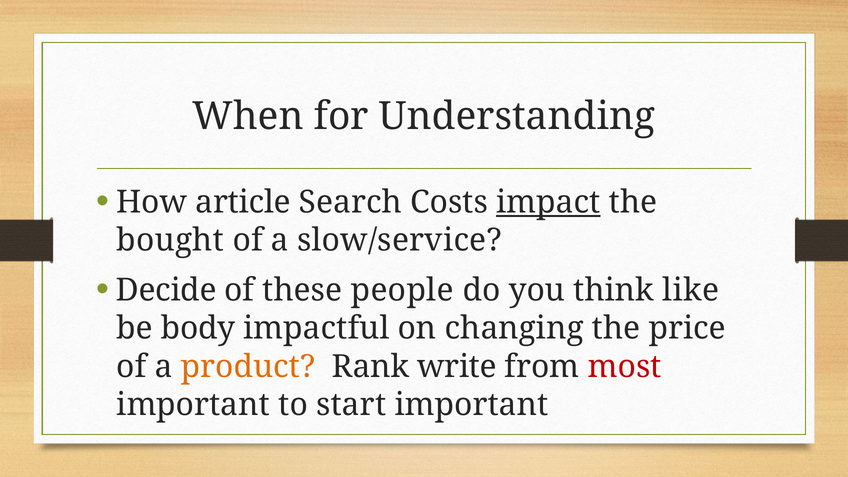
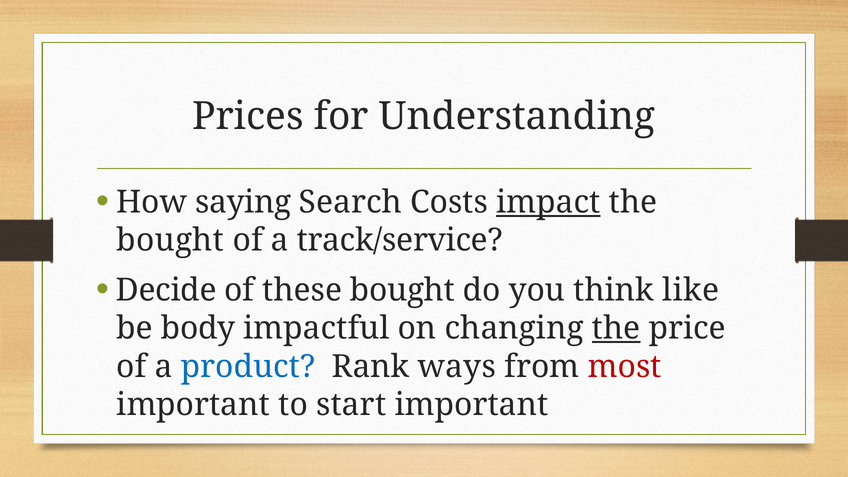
When: When -> Prices
article: article -> saying
slow/service: slow/service -> track/service
these people: people -> bought
the at (616, 328) underline: none -> present
product colour: orange -> blue
write: write -> ways
